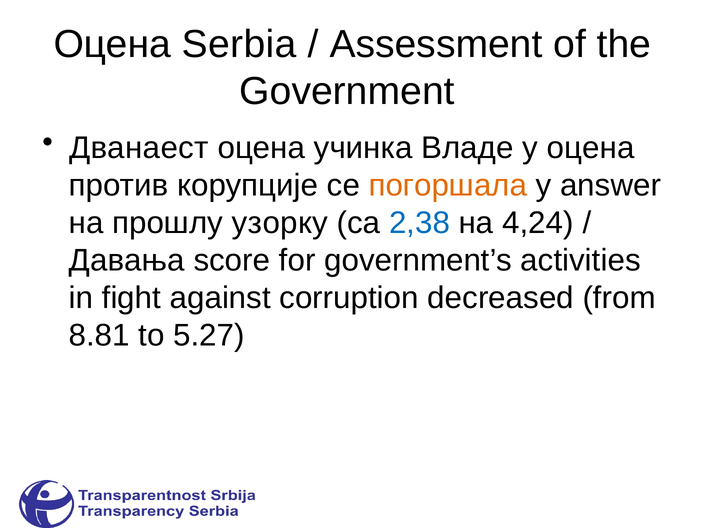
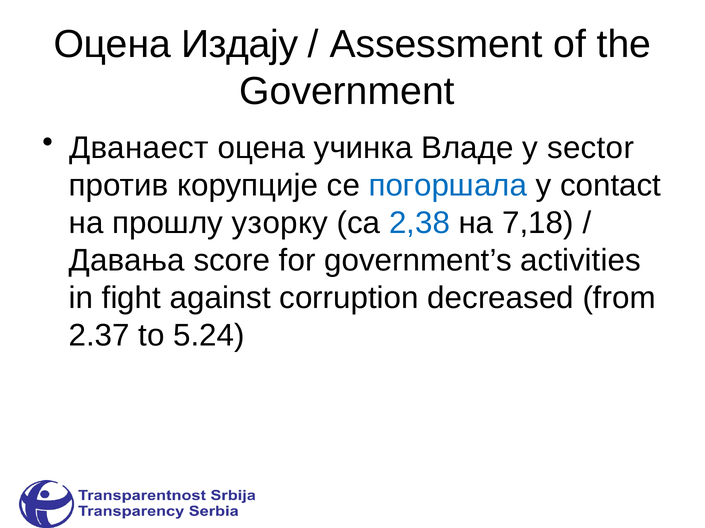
Serbia: Serbia -> Издају
у оцена: оцена -> sector
погоршала colour: orange -> blue
answer: answer -> contact
4,24: 4,24 -> 7,18
8.81: 8.81 -> 2.37
5.27: 5.27 -> 5.24
